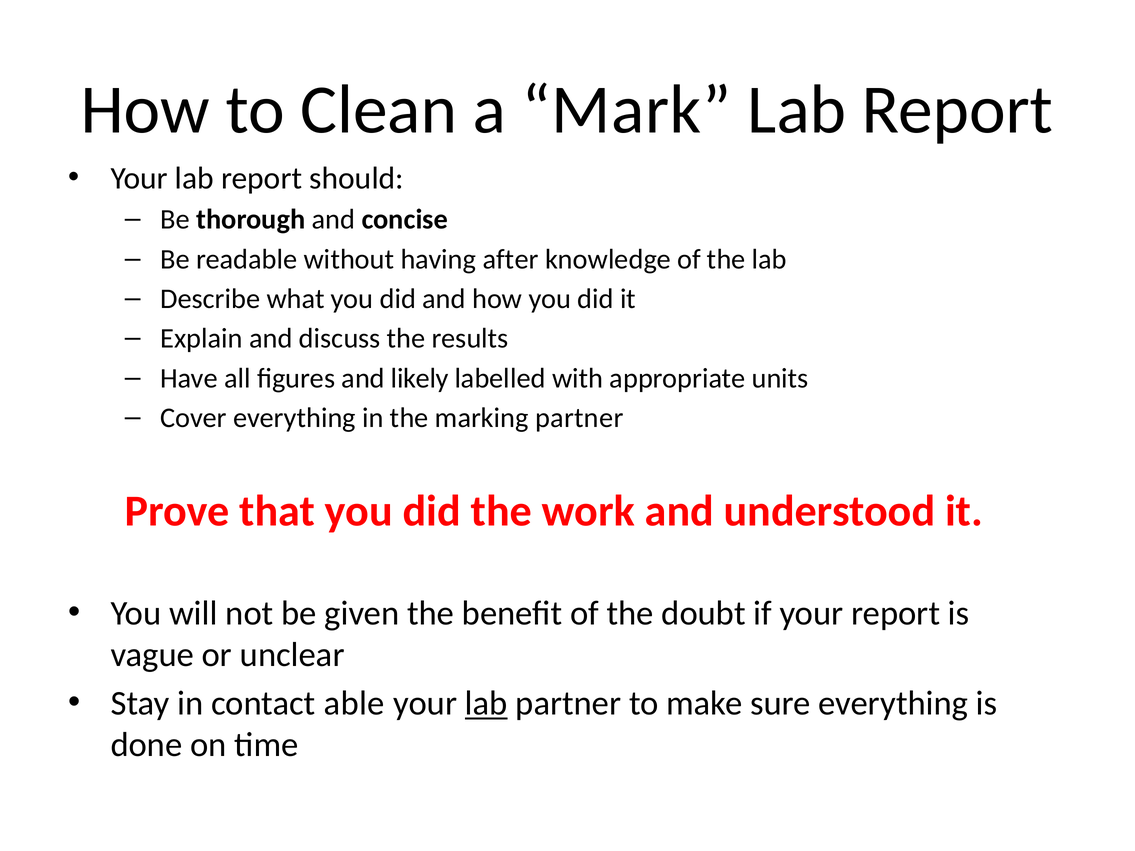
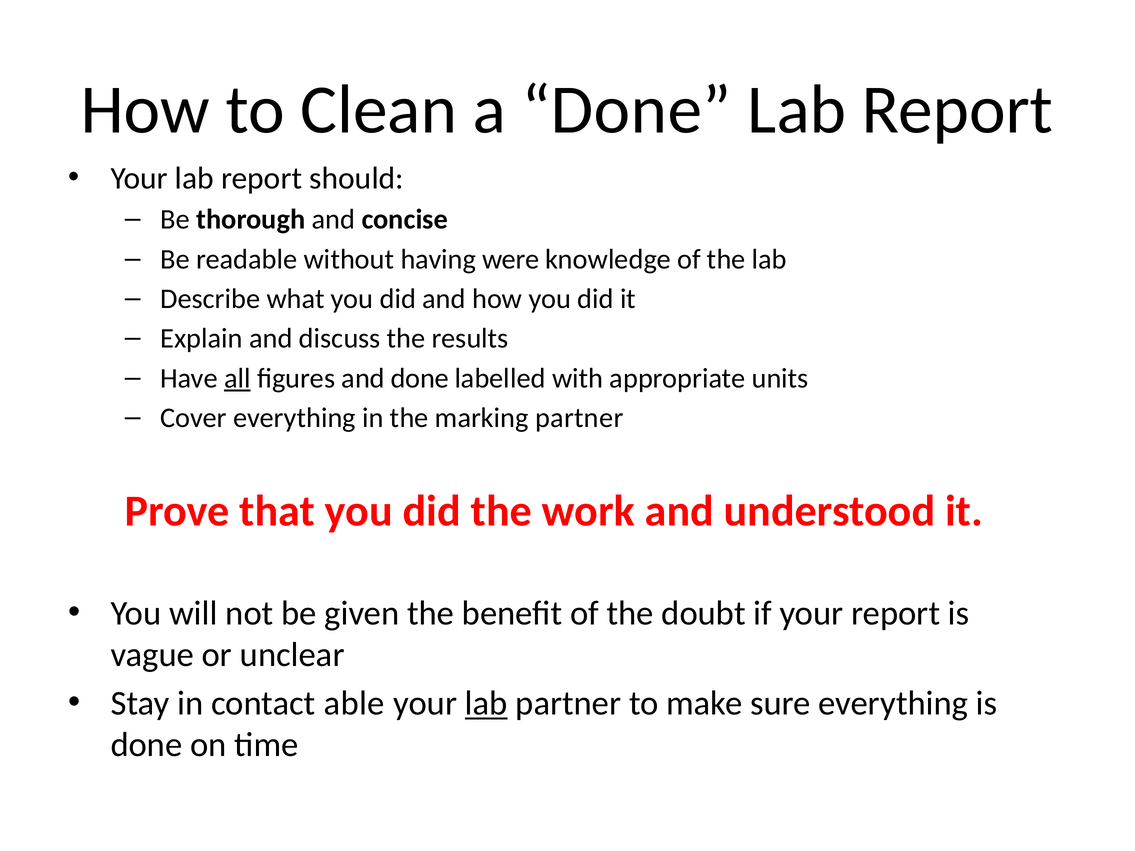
a Mark: Mark -> Done
after: after -> were
all underline: none -> present
and likely: likely -> done
